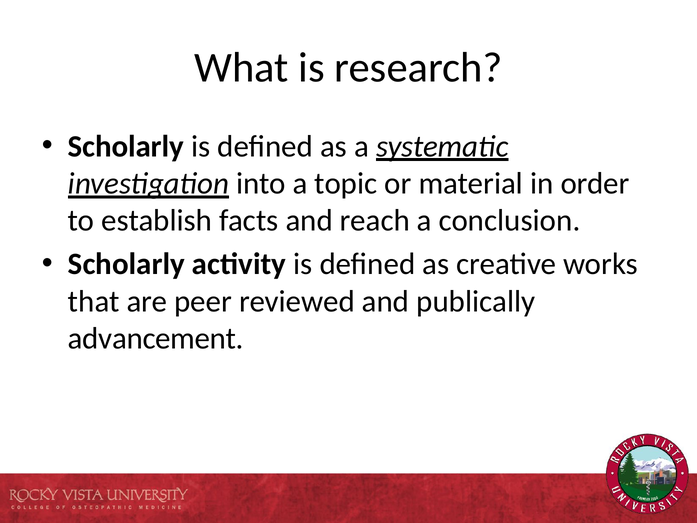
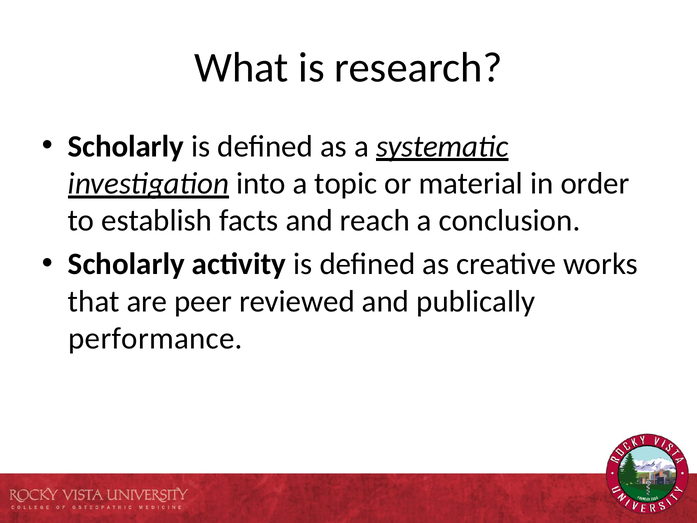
advancement: advancement -> performance
